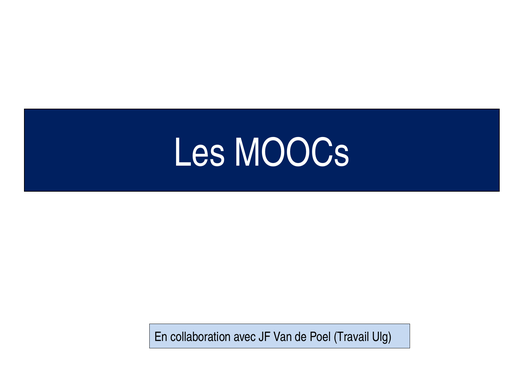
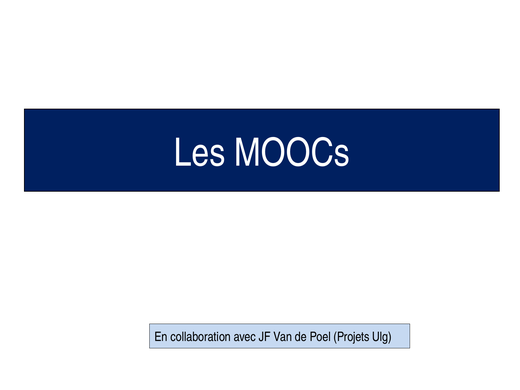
Travail: Travail -> Projets
